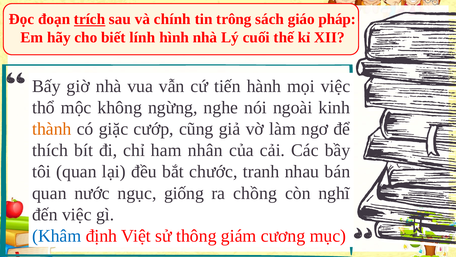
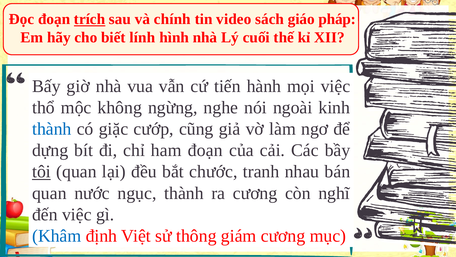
trông: trông -> video
thành at (52, 129) colour: orange -> blue
thích: thích -> dựng
ham nhân: nhân -> đoạn
tôi underline: none -> present
ngục giống: giống -> thành
ra chồng: chồng -> cương
